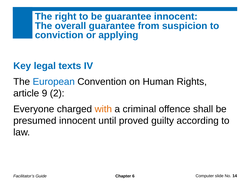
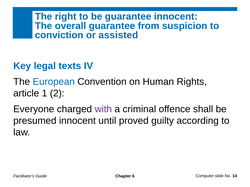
applying: applying -> assisted
9: 9 -> 1
with colour: orange -> purple
